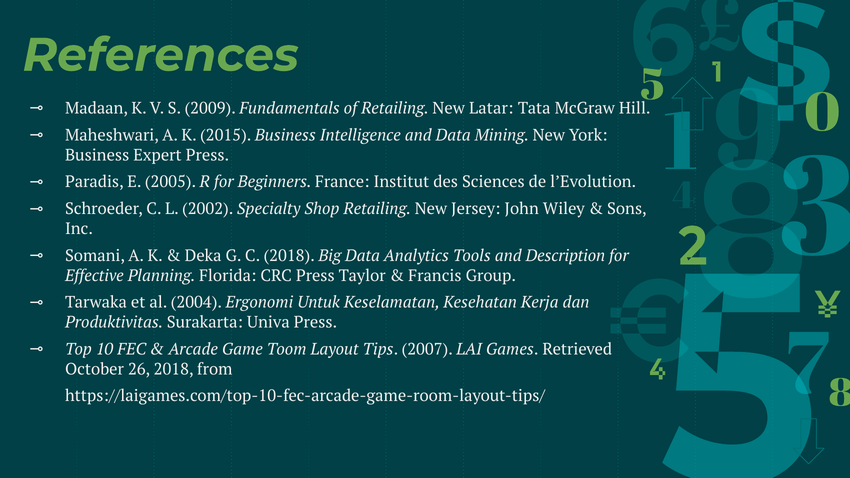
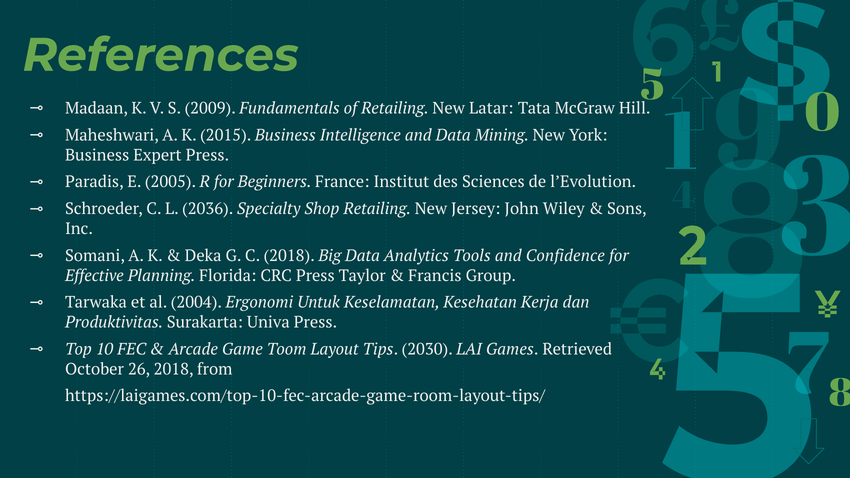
2002: 2002 -> 2036
Description: Description -> Confidence
2007: 2007 -> 2030
